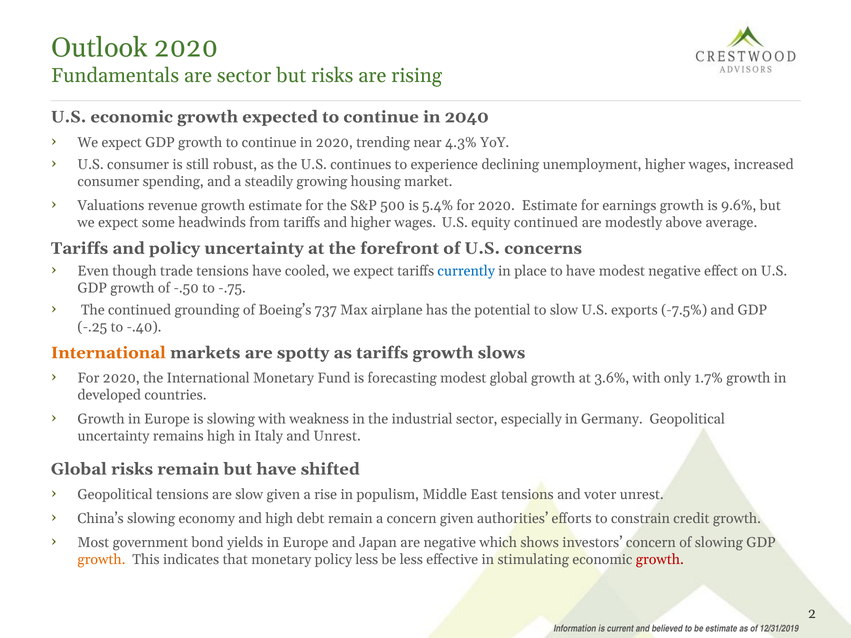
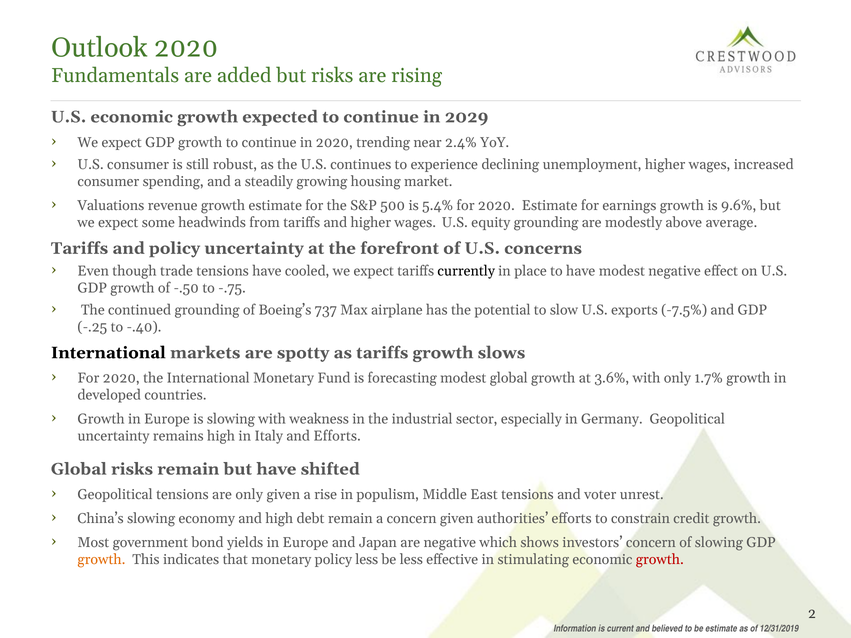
are sector: sector -> added
2040: 2040 -> 2029
4.3%: 4.3% -> 2.4%
equity continued: continued -> grounding
currently colour: blue -> black
International at (108, 353) colour: orange -> black
and Unrest: Unrest -> Efforts
are slow: slow -> only
